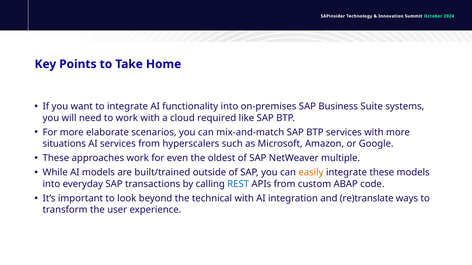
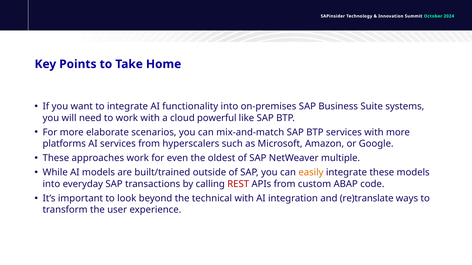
required: required -> powerful
situations: situations -> platforms
REST colour: blue -> red
